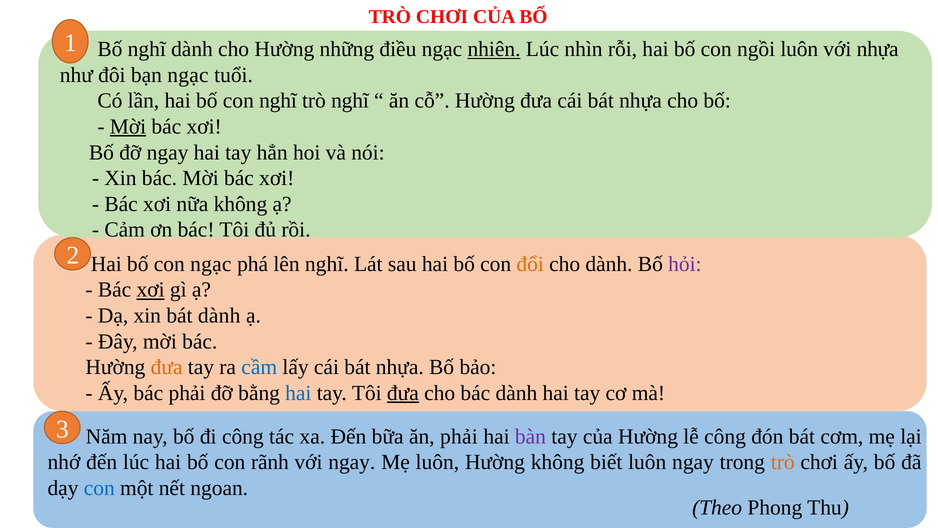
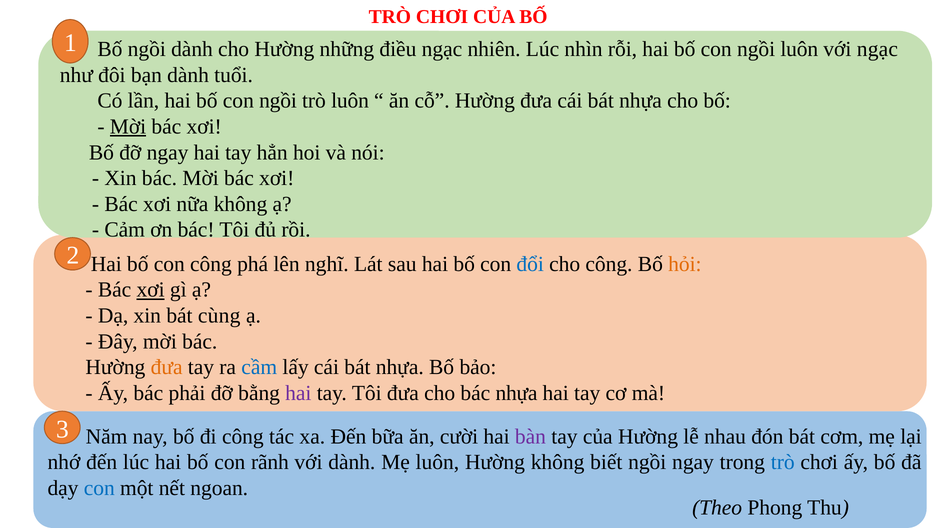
Bố nghĩ: nghĩ -> ngồi
nhiên underline: present -> none
với nhựa: nhựa -> ngạc
bạn ngạc: ngạc -> dành
nghĩ at (278, 101): nghĩ -> ngồi
trò nghĩ: nghĩ -> luôn
con ngạc: ngạc -> công
đổi colour: orange -> blue
cho dành: dành -> công
hỏi colour: purple -> orange
bát dành: dành -> cùng
hai at (298, 393) colour: blue -> purple
đưa at (403, 393) underline: present -> none
bác dành: dành -> nhựa
ăn phải: phải -> cười
lễ công: công -> nhau
với ngay: ngay -> dành
biết luôn: luôn -> ngồi
trò at (783, 462) colour: orange -> blue
